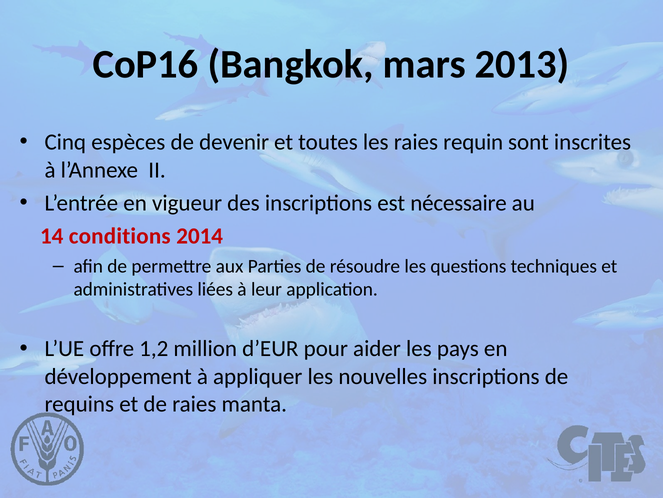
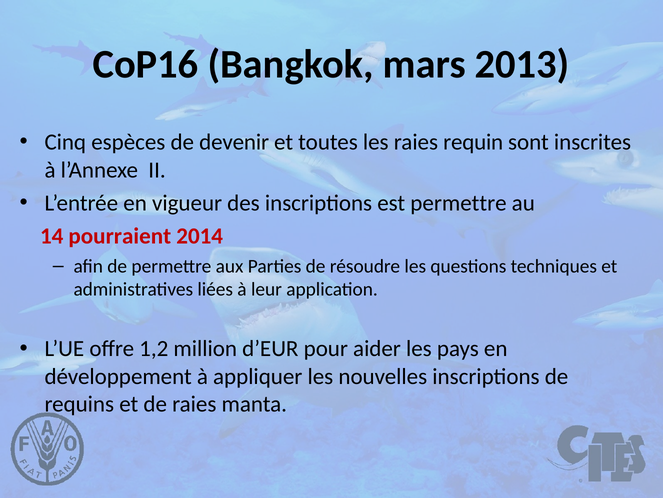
est nécessaire: nécessaire -> permettre
conditions: conditions -> pourraient
